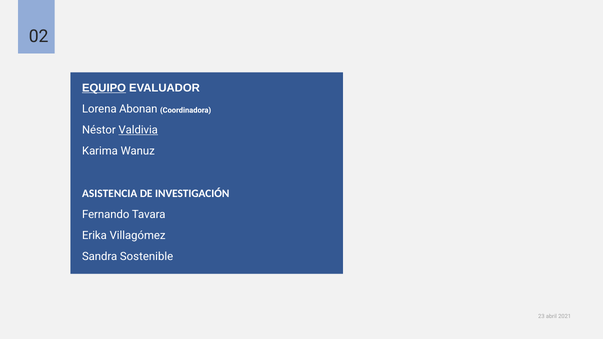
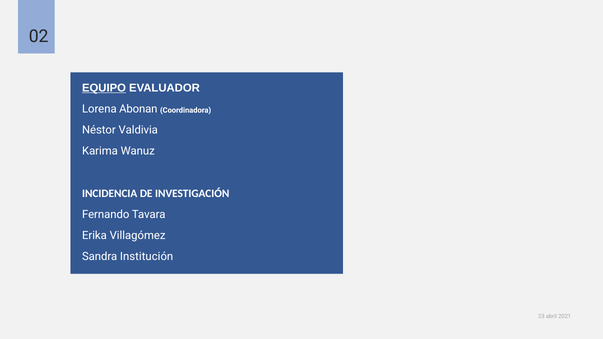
Valdivia underline: present -> none
ASISTENCIA: ASISTENCIA -> INCIDENCIA
Sostenible: Sostenible -> Institución
